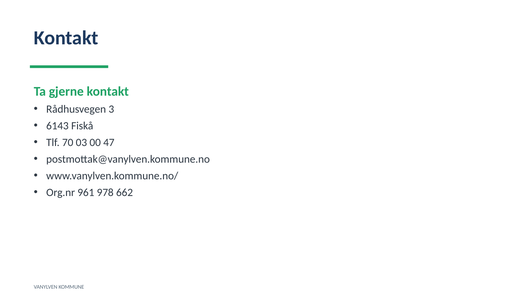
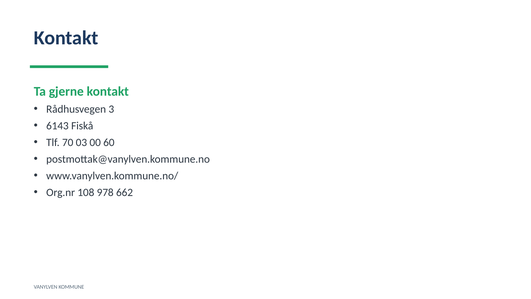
47: 47 -> 60
961: 961 -> 108
